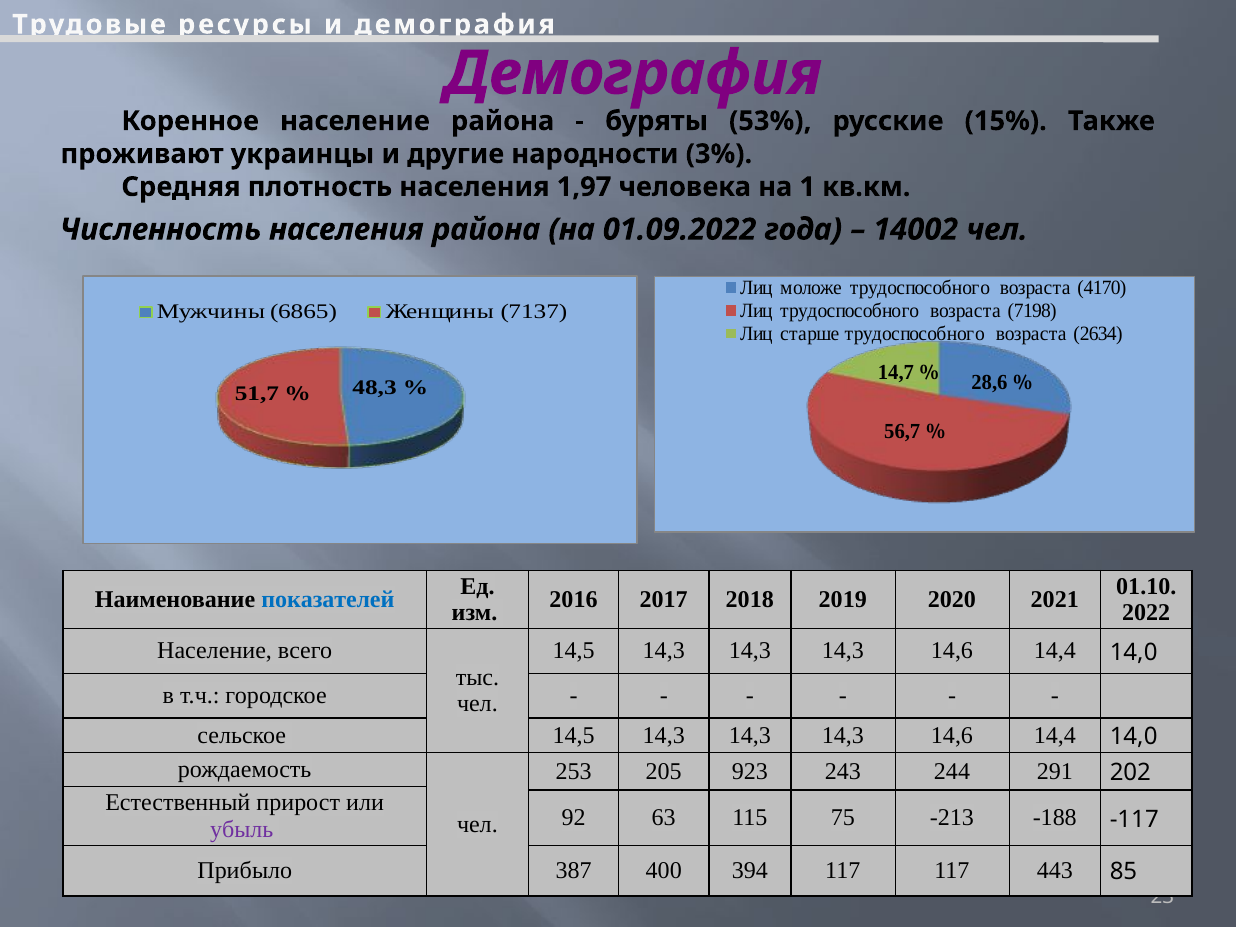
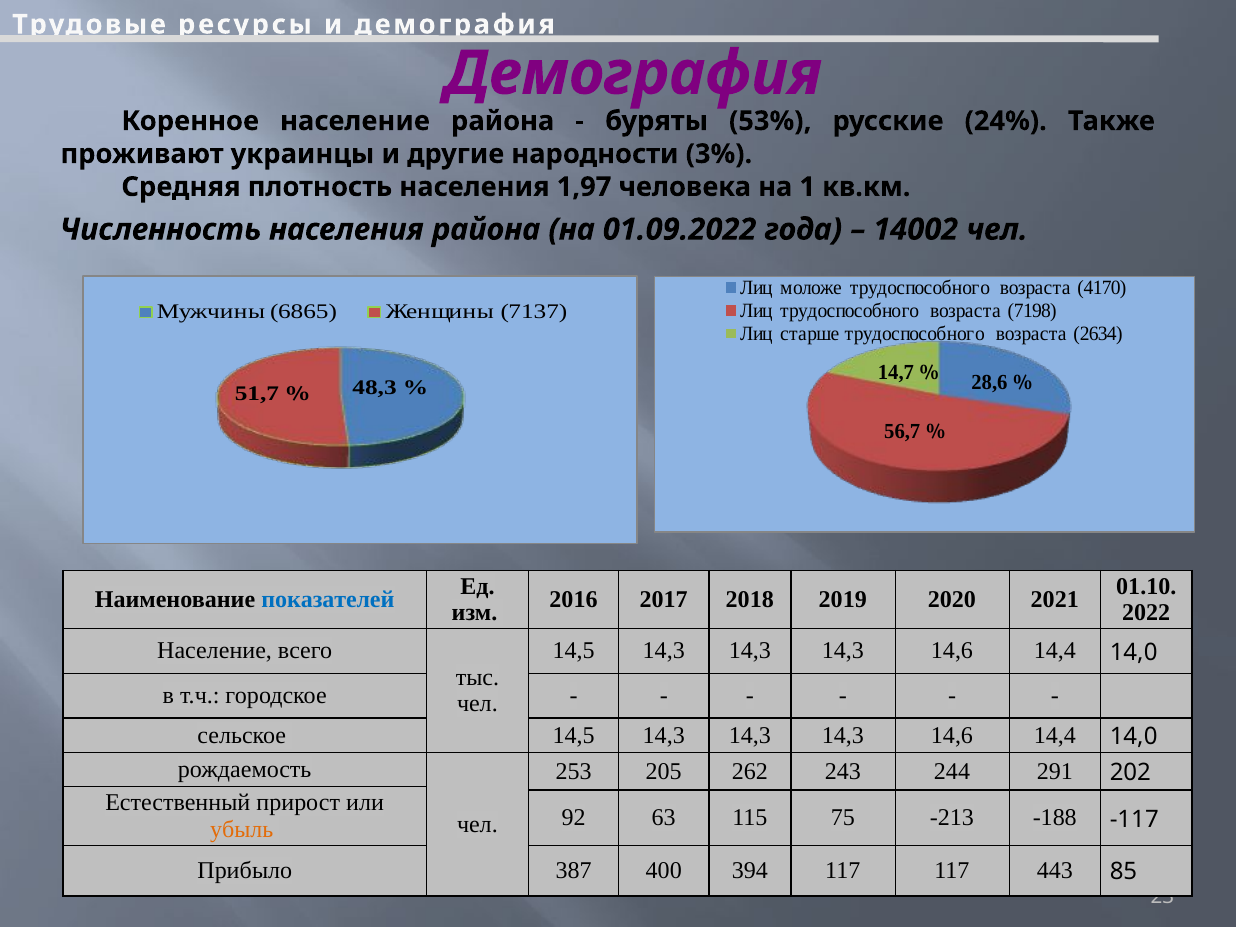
15%: 15% -> 24%
923: 923 -> 262
убыль colour: purple -> orange
